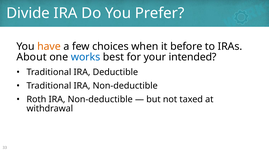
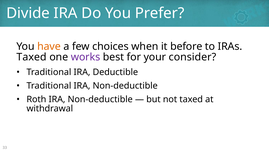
About at (32, 57): About -> Taxed
works colour: blue -> purple
intended: intended -> consider
